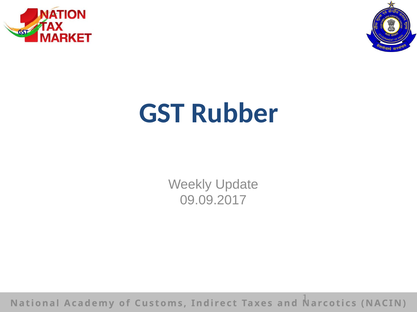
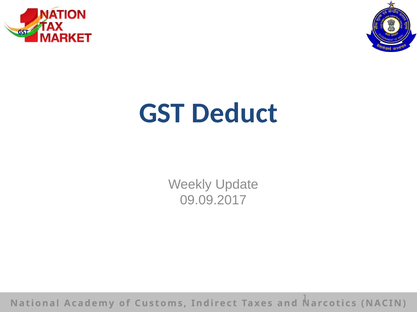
Rubber: Rubber -> Deduct
